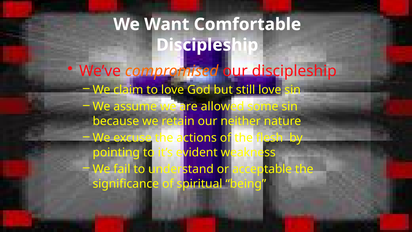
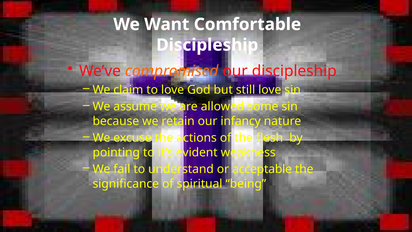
neither: neither -> infancy
